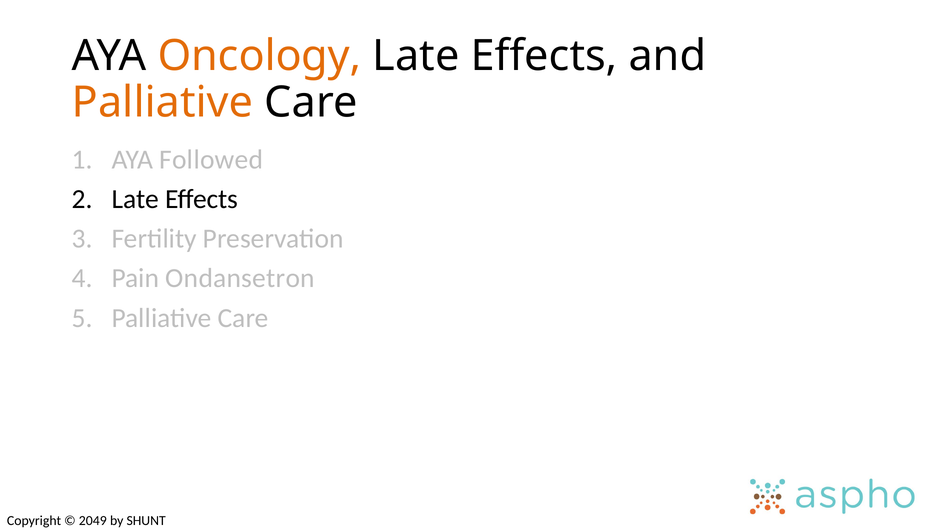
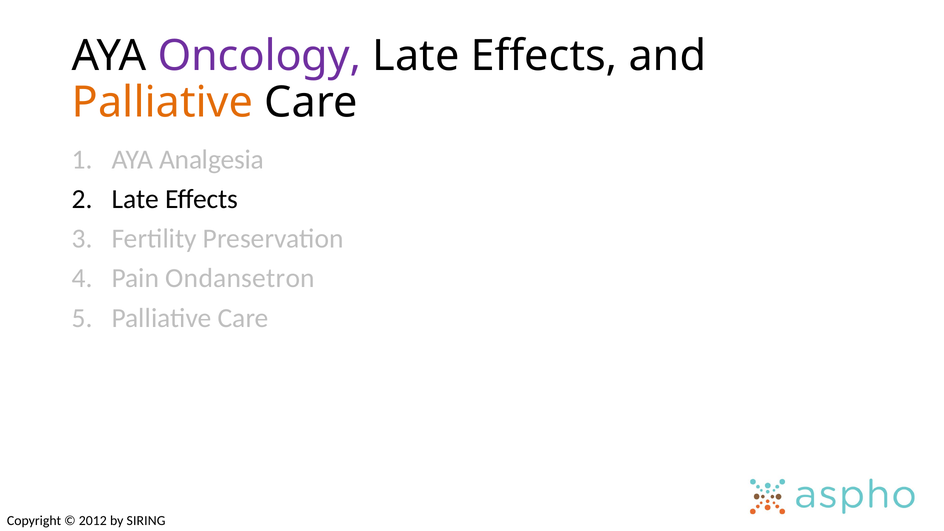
Oncology colour: orange -> purple
Followed: Followed -> Analgesia
2049: 2049 -> 2012
SHUNT: SHUNT -> SIRING
